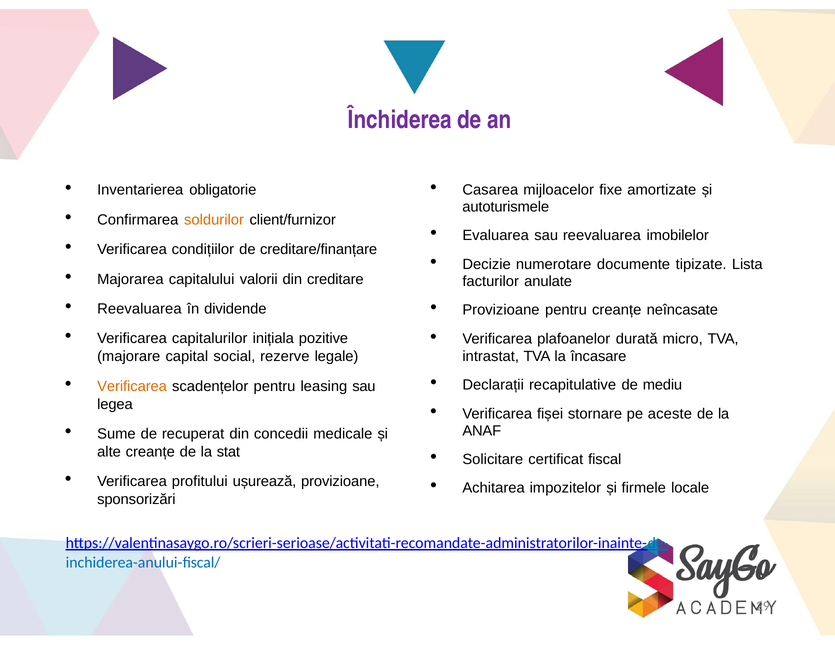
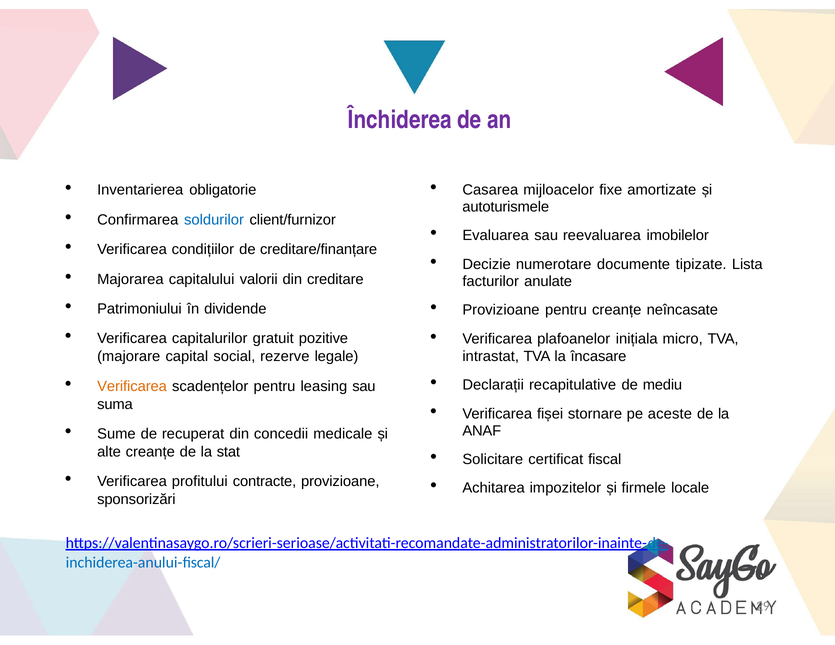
soldurilor colour: orange -> blue
Reevaluarea at (139, 309): Reevaluarea -> Patrimoniului
inițiala: inițiala -> gratuit
durată: durată -> inițiala
legea: legea -> suma
ușurează: ușurează -> contracte
